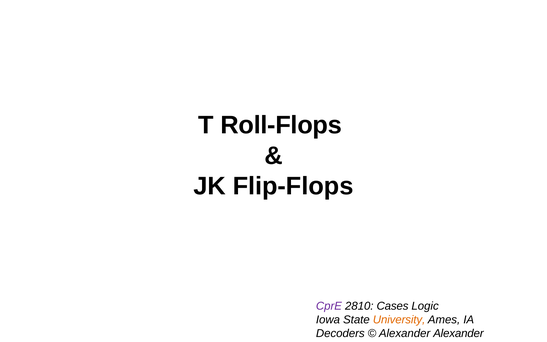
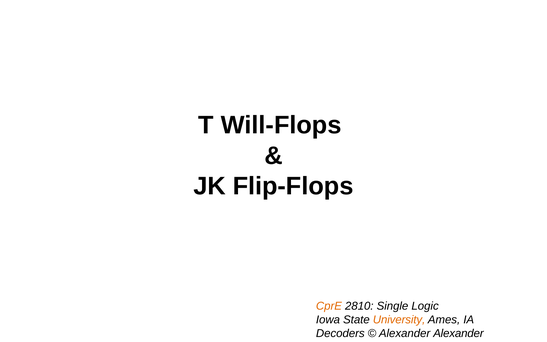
Roll-Flops: Roll-Flops -> Will-Flops
CprE colour: purple -> orange
Cases: Cases -> Single
